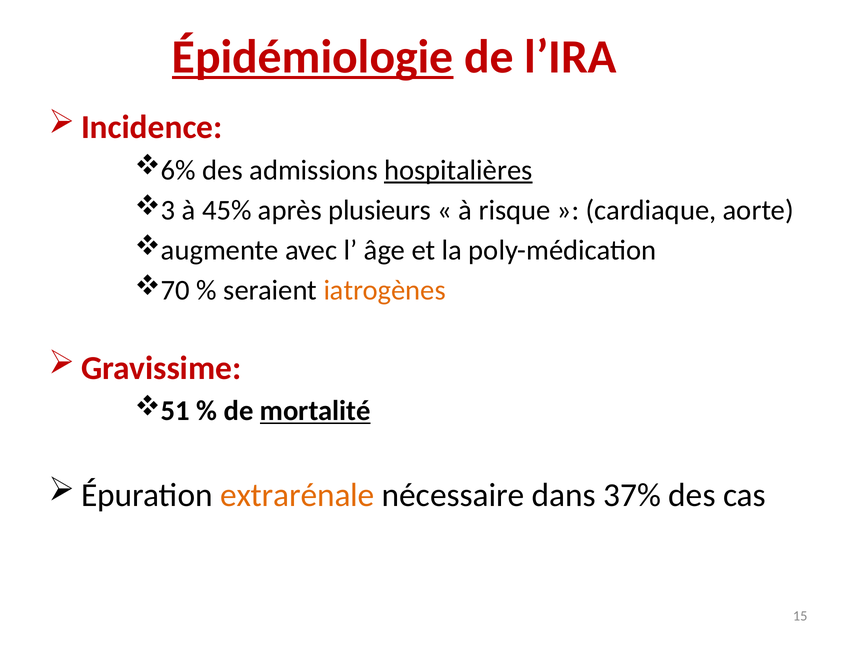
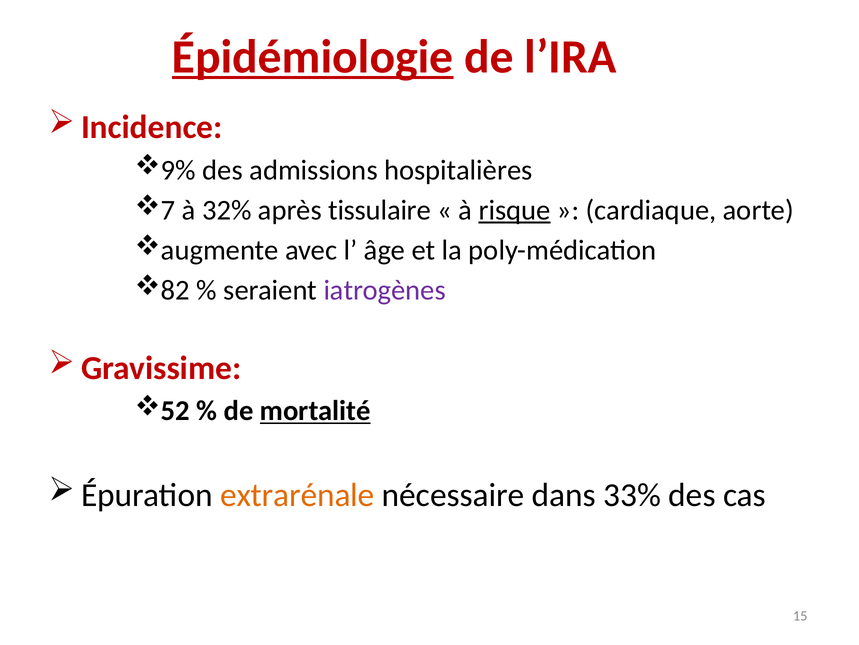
6%: 6% -> 9%
hospitalières underline: present -> none
3: 3 -> 7
45%: 45% -> 32%
plusieurs: plusieurs -> tissulaire
risque underline: none -> present
70: 70 -> 82
iatrogènes colour: orange -> purple
51: 51 -> 52
37%: 37% -> 33%
